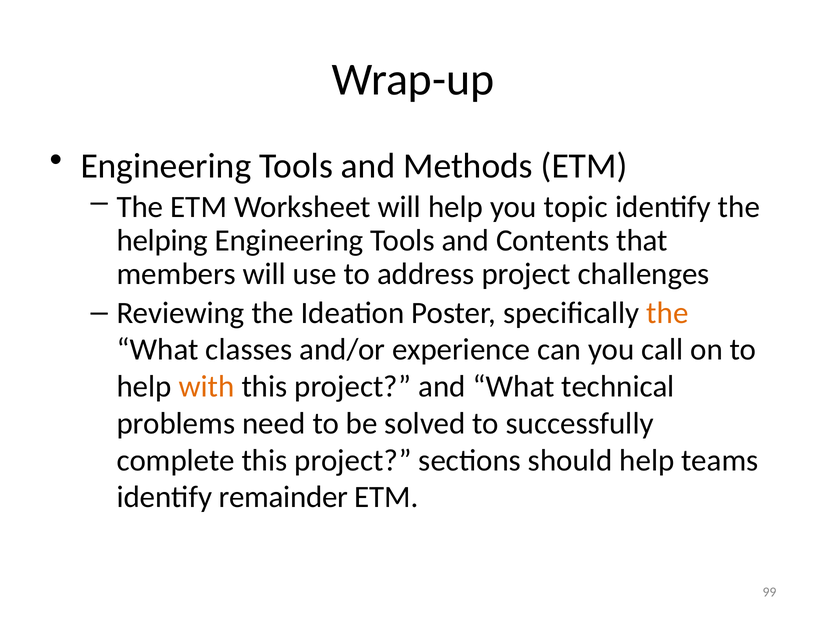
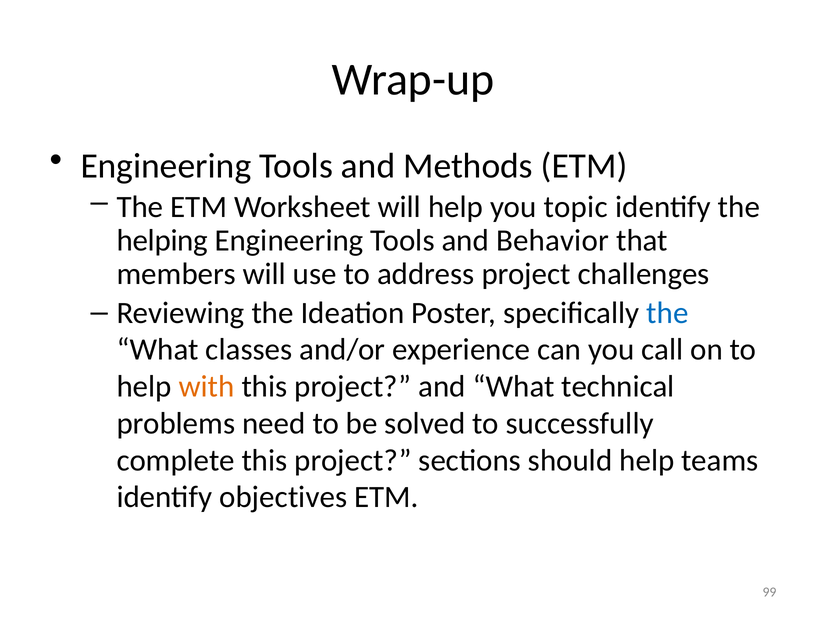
Contents: Contents -> Behavior
the at (667, 313) colour: orange -> blue
remainder: remainder -> objectives
